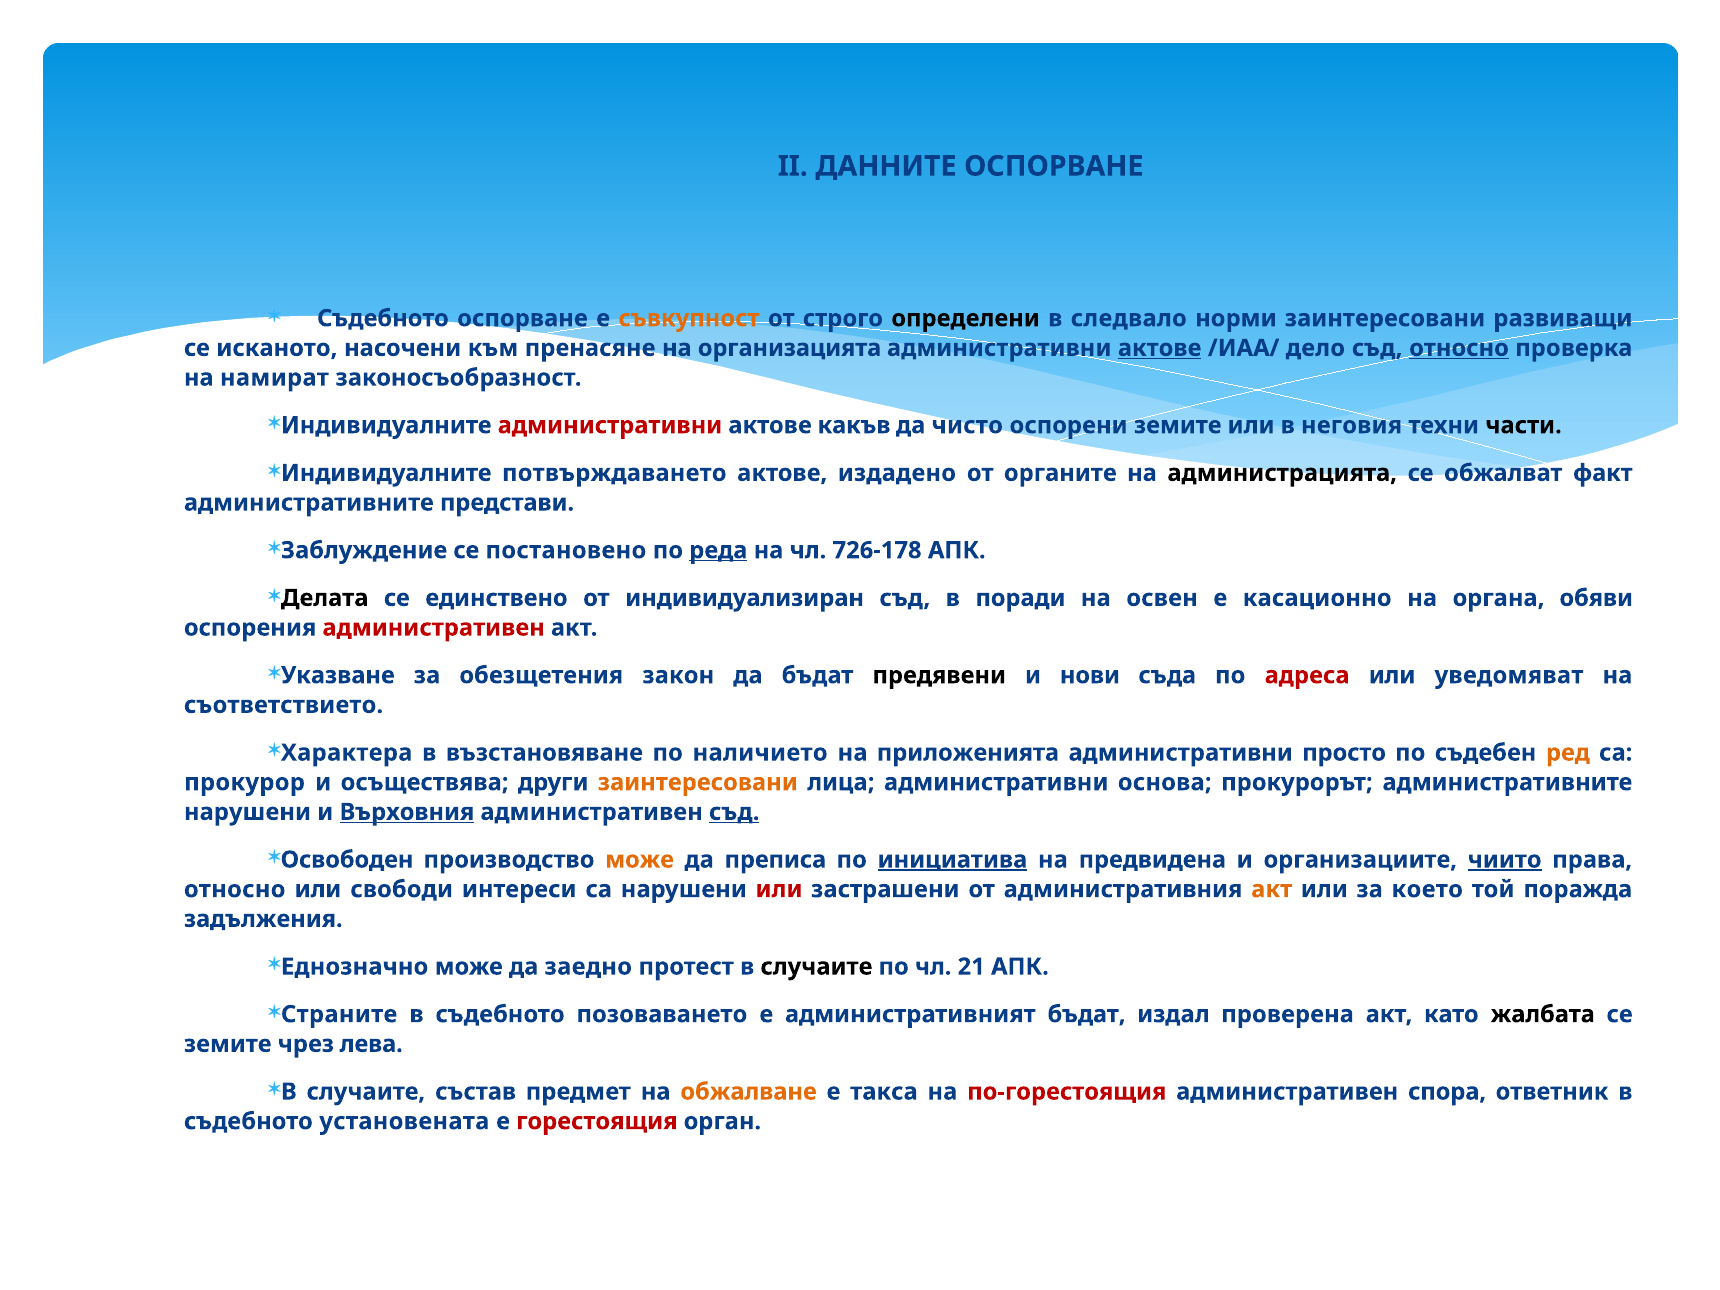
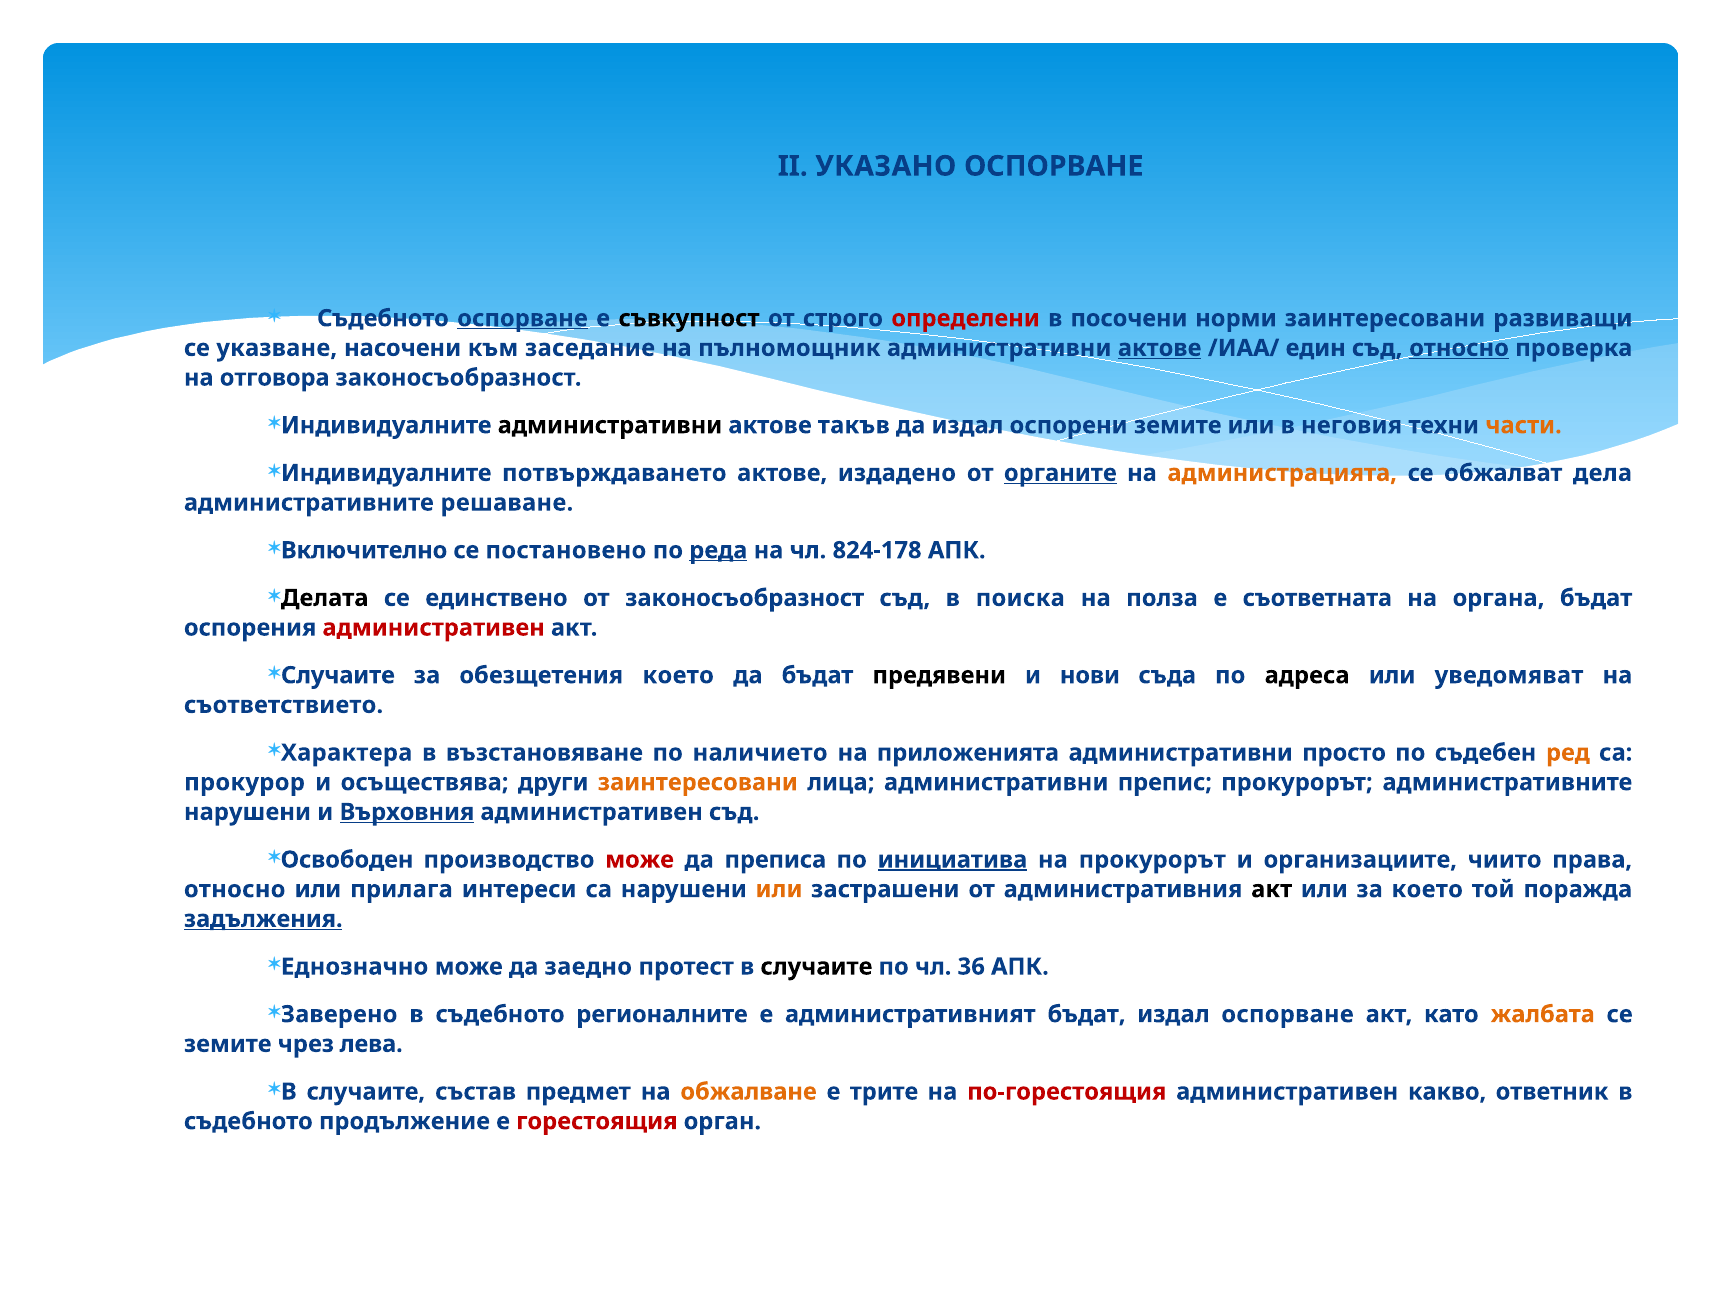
ДАННИТЕ: ДАННИТЕ -> УКАЗАНО
оспорване at (522, 318) underline: none -> present
съвкупност colour: orange -> black
определени colour: black -> red
следвало: следвало -> посочени
исканото: исканото -> указване
пренасяне: пренасяне -> заседание
организацията: организацията -> пълномощник
дело: дело -> един
намират: намират -> отговора
административни at (610, 425) colour: red -> black
какъв: какъв -> такъв
да чисто: чисто -> издал
части colour: black -> orange
органите underline: none -> present
администрацията colour: black -> orange
факт: факт -> дела
представи: представи -> решаване
Заблуждение: Заблуждение -> Включително
726-178: 726-178 -> 824-178
от индивидуализиран: индивидуализиран -> законосъобразност
поради: поради -> поиска
освен: освен -> полза
касационно: касационно -> съответната
органа обяви: обяви -> бъдат
Указване at (338, 675): Указване -> Случаите
обезщетения закон: закон -> което
адреса colour: red -> black
основа: основа -> препис
съд at (734, 812) underline: present -> none
може at (640, 860) colour: orange -> red
на предвидена: предвидена -> прокурорът
чиито underline: present -> none
свободи: свободи -> прилага
или at (779, 889) colour: red -> orange
акт at (1272, 889) colour: orange -> black
задължения underline: none -> present
21: 21 -> 36
Страните: Страните -> Заверено
позоваването: позоваването -> регионалните
издал проверена: проверена -> оспорване
жалбата colour: black -> orange
такса: такса -> трите
спора: спора -> какво
установената: установената -> продължение
